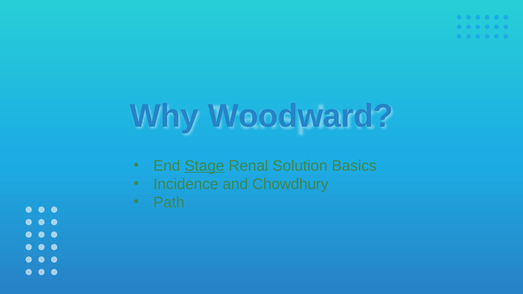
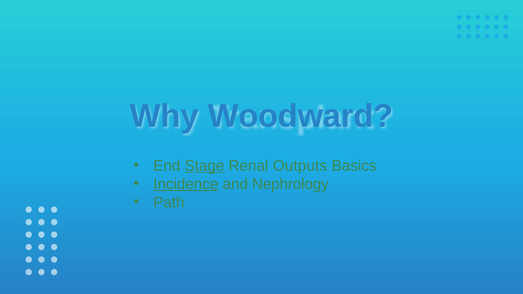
Solution: Solution -> Outputs
Incidence underline: none -> present
Chowdhury: Chowdhury -> Nephrology
